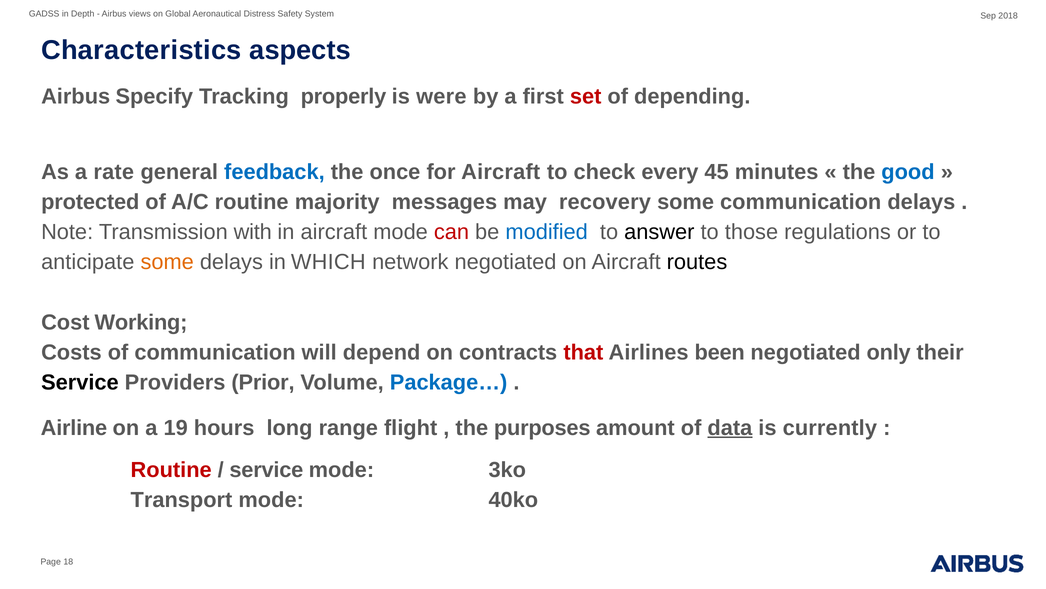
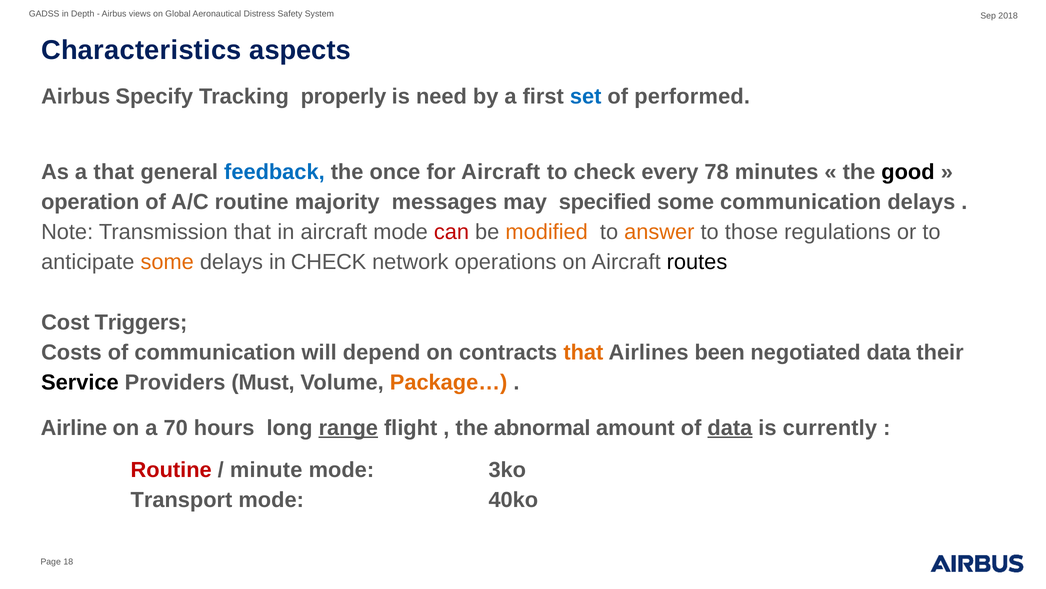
were: were -> need
set colour: red -> blue
depending: depending -> performed
a rate: rate -> that
45: 45 -> 78
good colour: blue -> black
protected: protected -> operation
recovery: recovery -> specified
Transmission with: with -> that
modified colour: blue -> orange
answer colour: black -> orange
in WHICH: WHICH -> CHECK
network negotiated: negotiated -> operations
Working: Working -> Triggers
that at (583, 352) colour: red -> orange
negotiated only: only -> data
Prior: Prior -> Must
Package… colour: blue -> orange
19: 19 -> 70
range underline: none -> present
purposes: purposes -> abnormal
service at (266, 469): service -> minute
